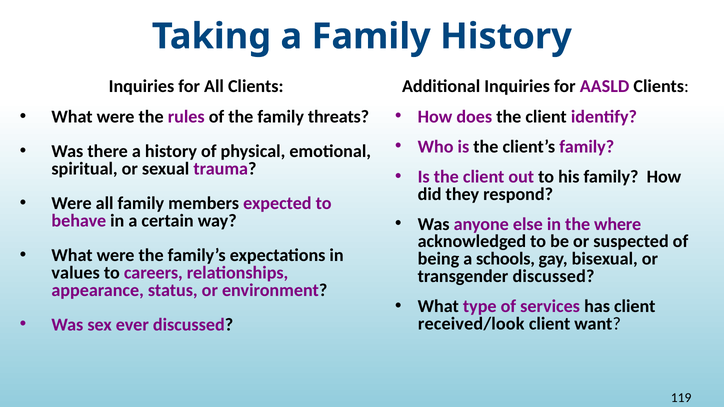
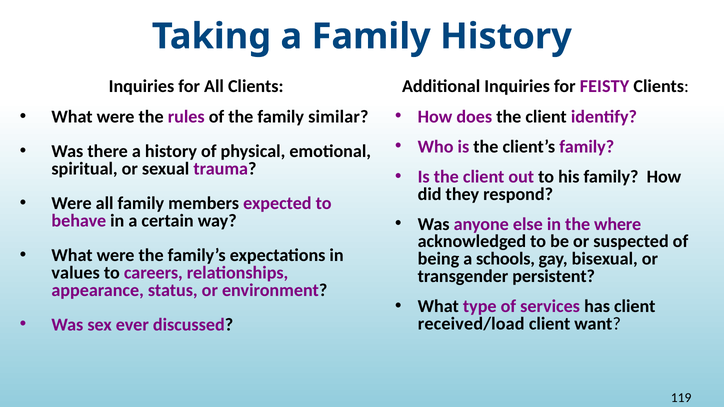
AASLD: AASLD -> FEISTY
threats: threats -> similar
transgender discussed: discussed -> persistent
received/look: received/look -> received/load
